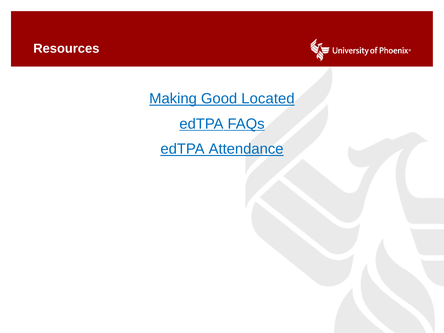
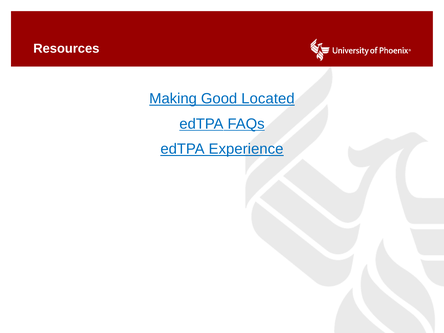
Attendance: Attendance -> Experience
